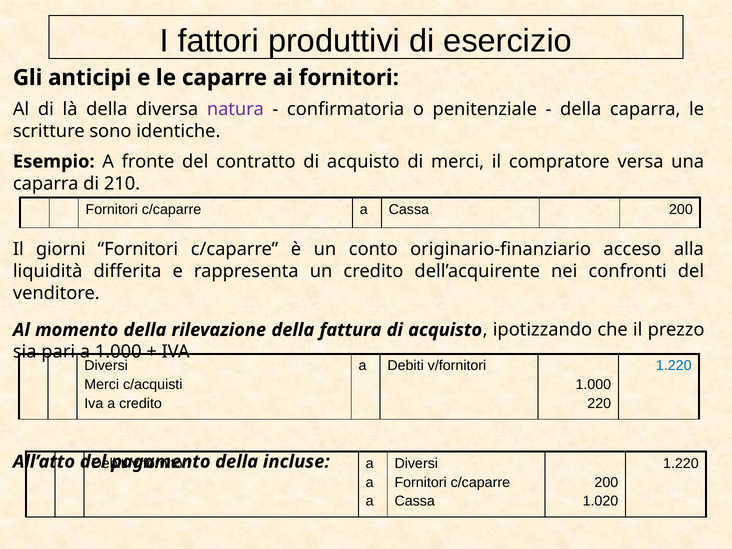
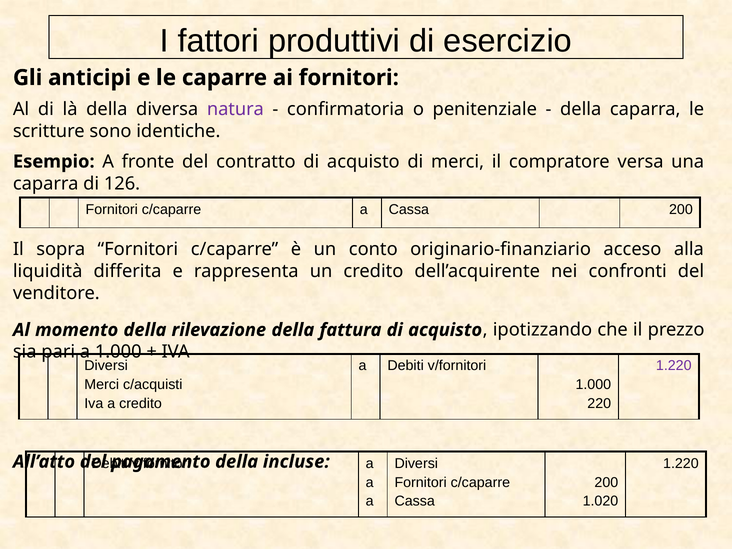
210: 210 -> 126
giorni: giorni -> sopra
1.220 at (674, 366) colour: blue -> purple
